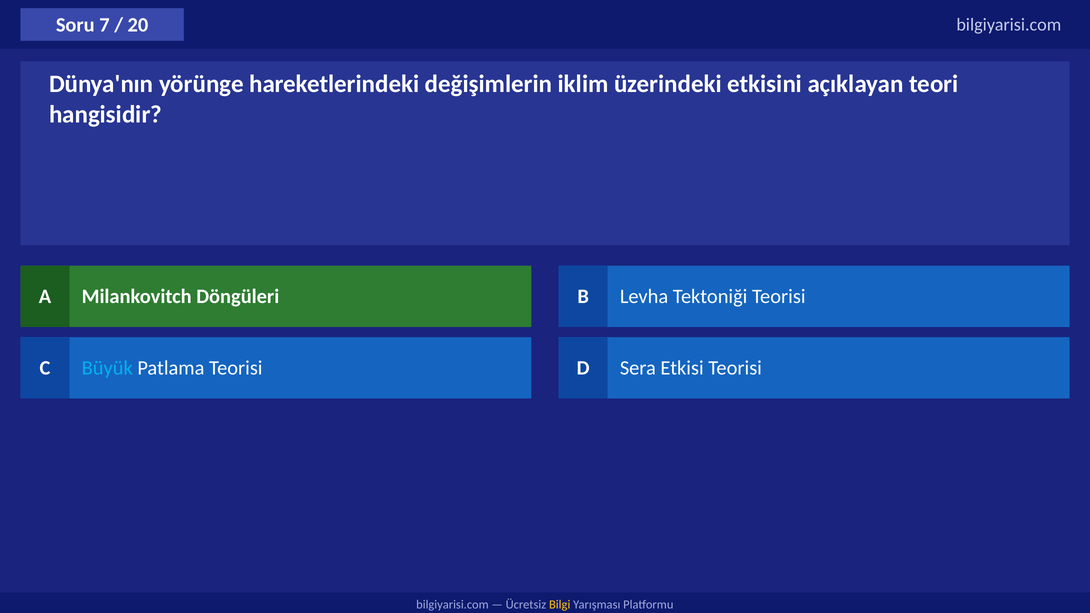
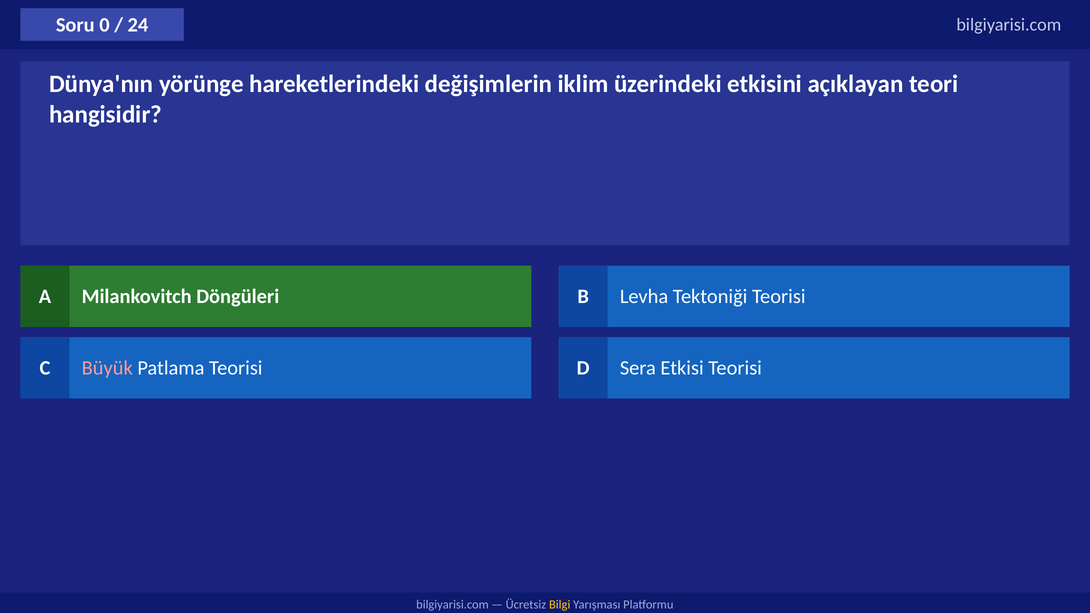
7: 7 -> 0
20: 20 -> 24
Büyük colour: light blue -> pink
